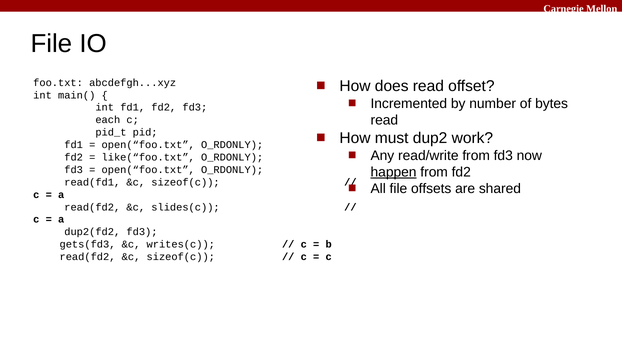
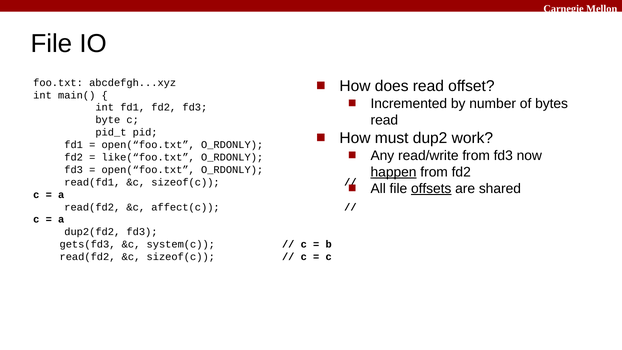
each: each -> byte
offsets underline: none -> present
slides(c: slides(c -> affect(c
writes(c: writes(c -> system(c
